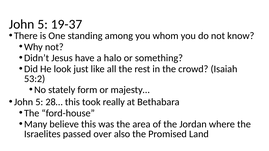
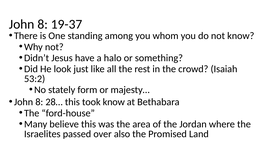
5 at (43, 24): 5 -> 8
5 at (39, 102): 5 -> 8
took really: really -> know
